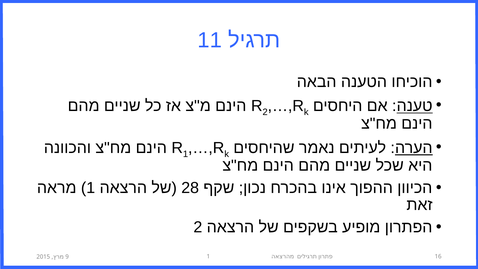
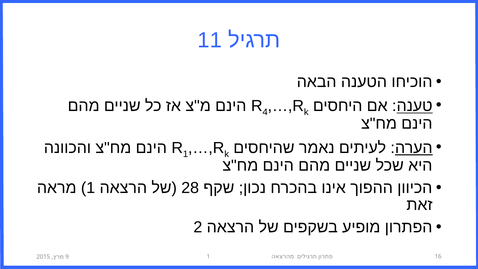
2 at (265, 112): 2 -> 4
